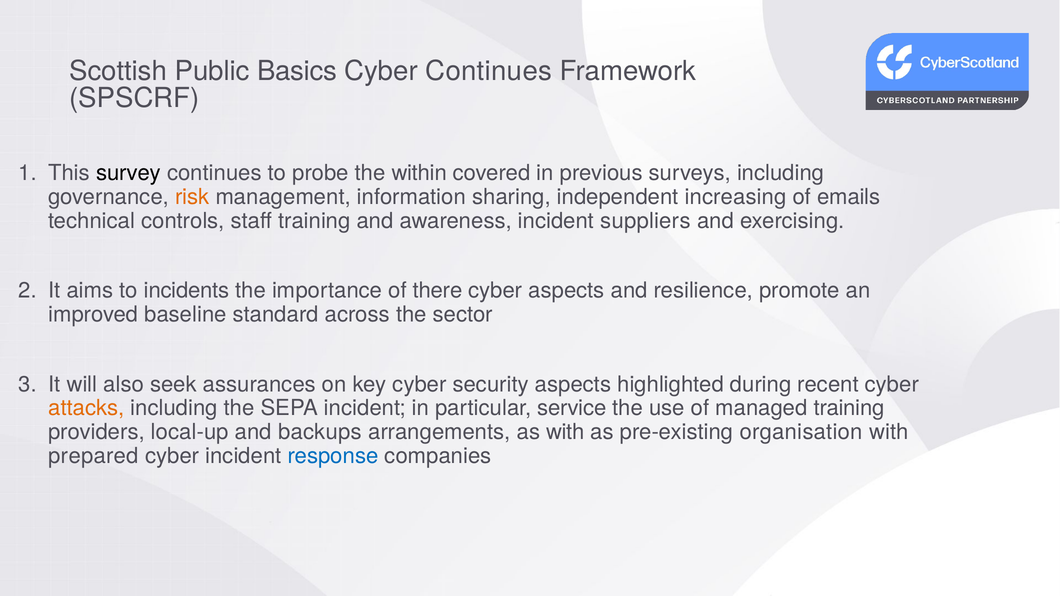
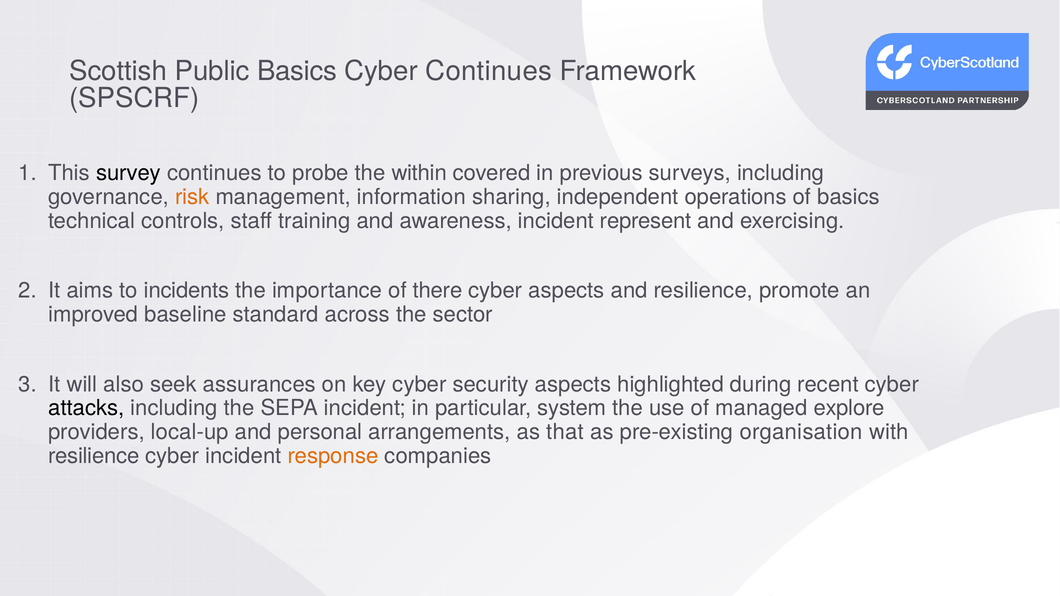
increasing: increasing -> operations
of emails: emails -> basics
suppliers: suppliers -> represent
attacks colour: orange -> black
service: service -> system
managed training: training -> explore
backups: backups -> personal
as with: with -> that
prepared at (93, 456): prepared -> resilience
response colour: blue -> orange
